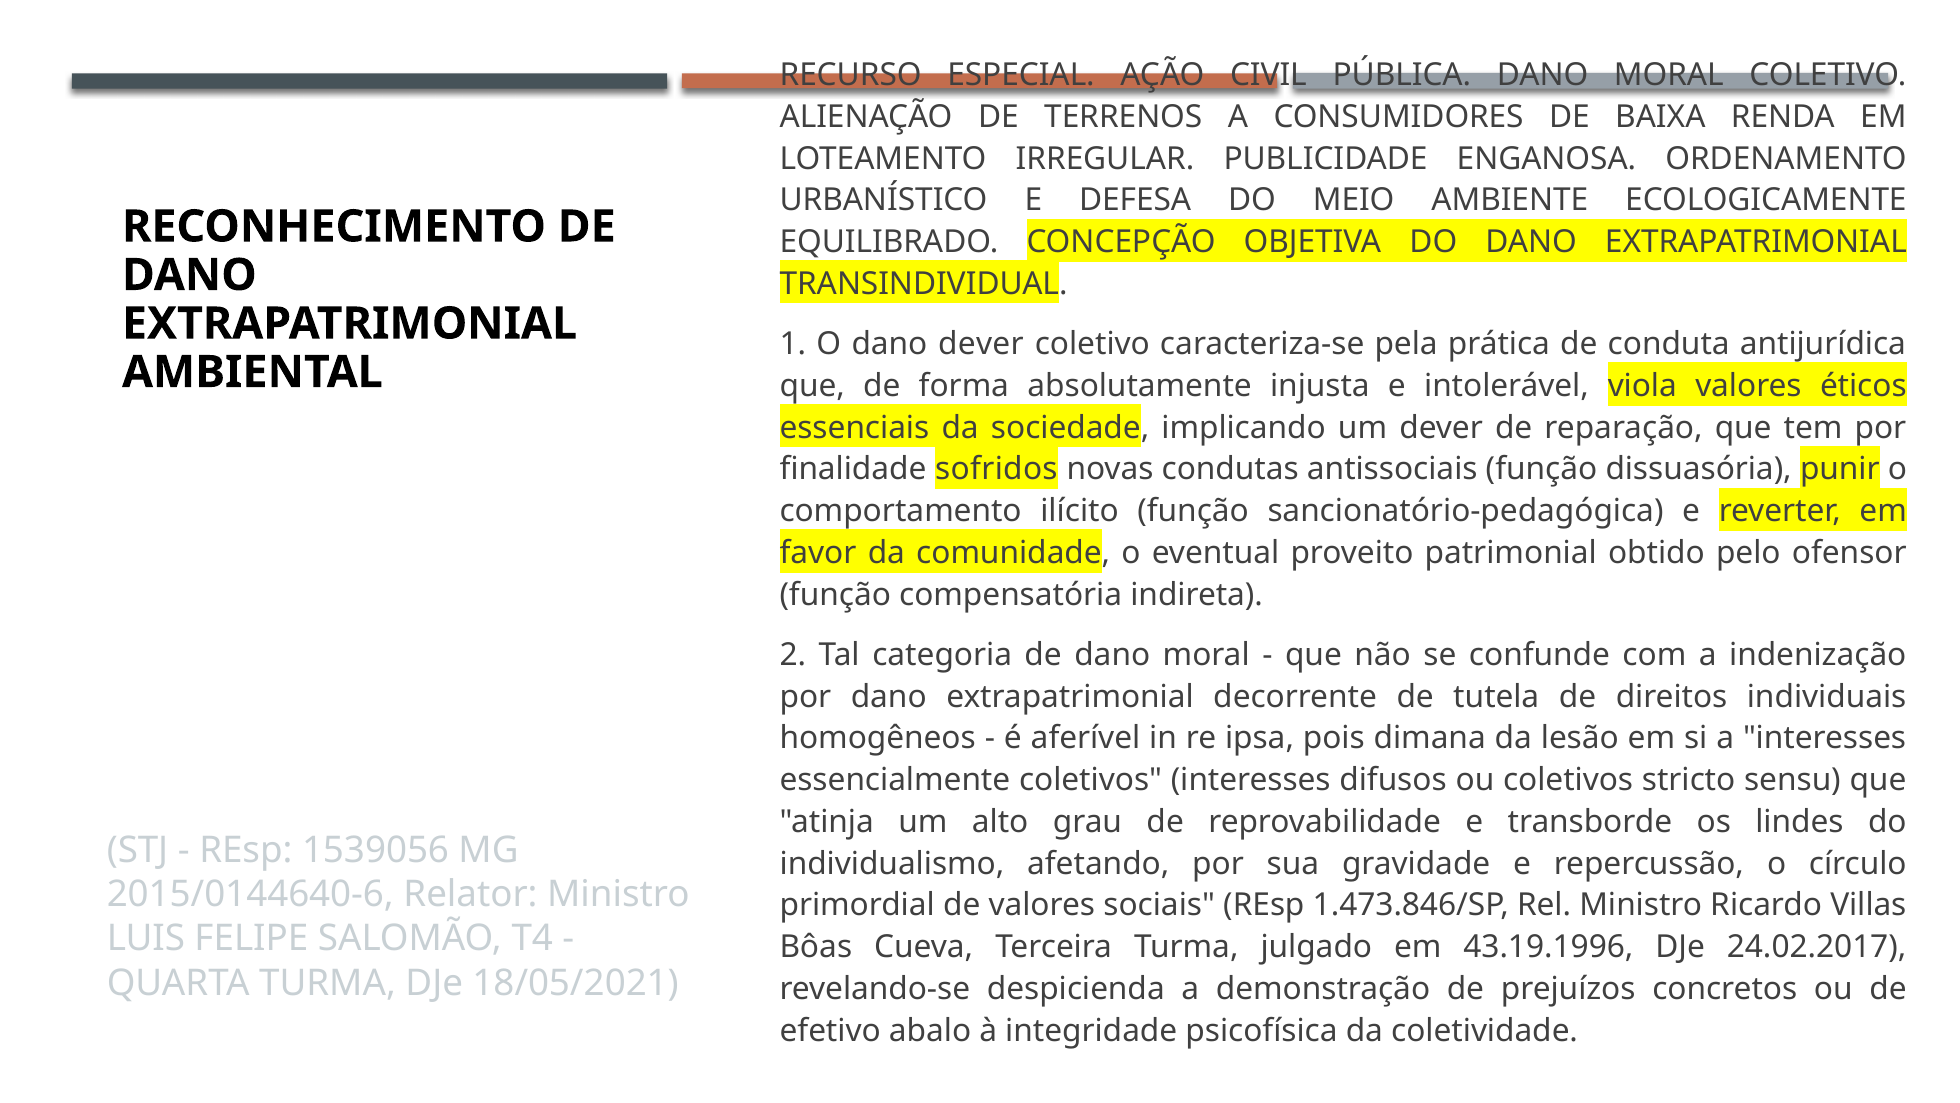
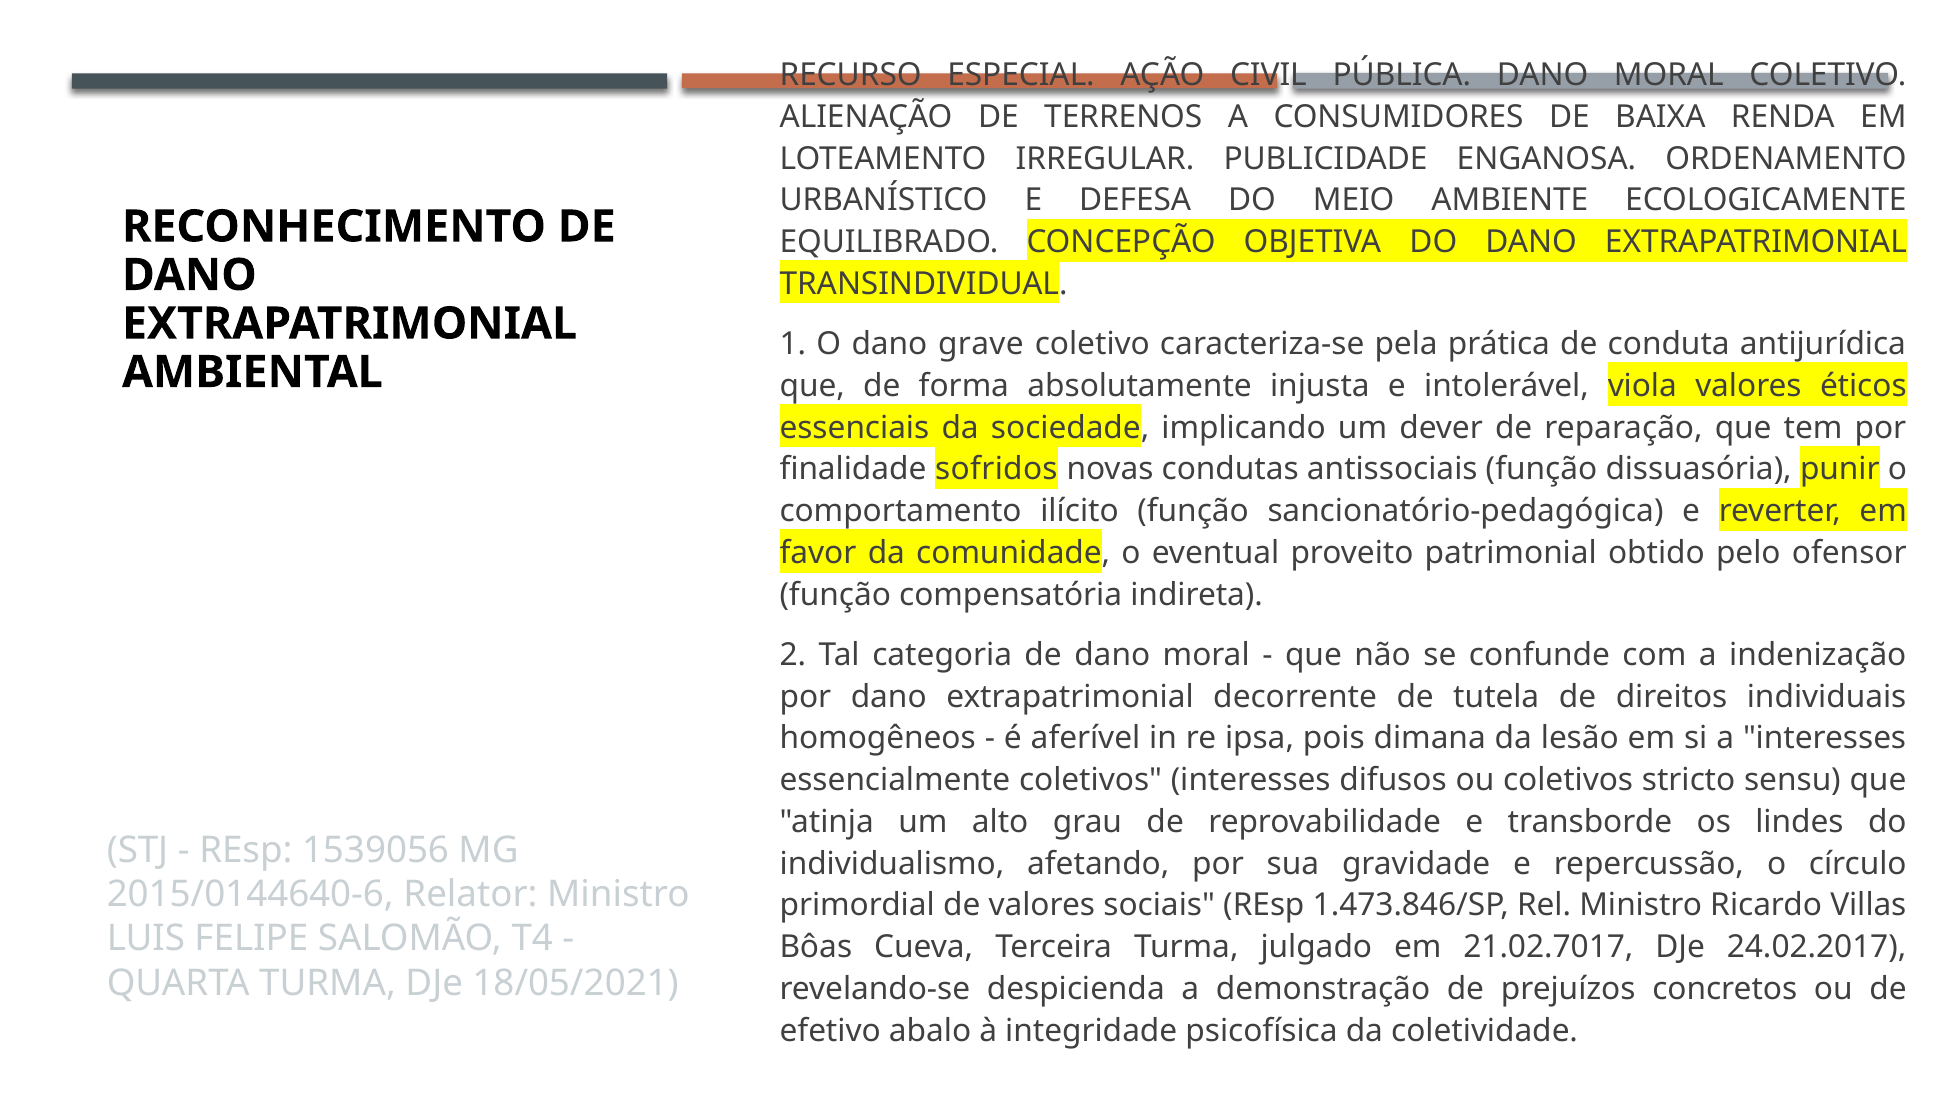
dano dever: dever -> grave
43.19.1996: 43.19.1996 -> 21.02.7017
